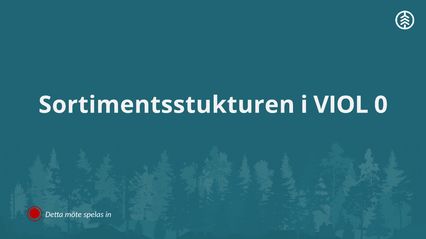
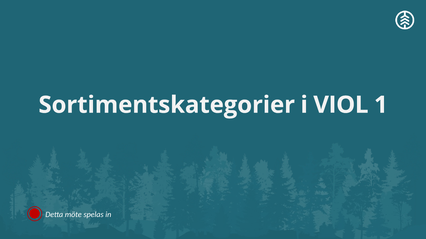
Sortimentsstukturen: Sortimentsstukturen -> Sortimentskategorier
0: 0 -> 1
